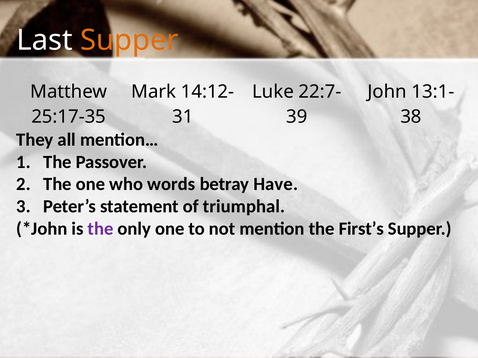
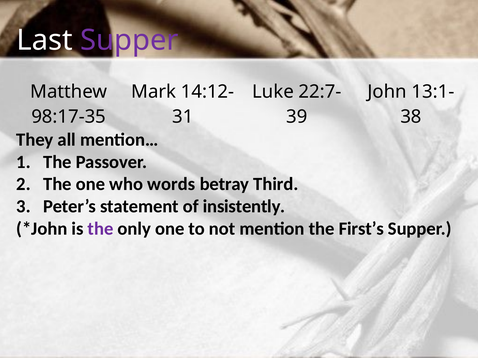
Supper at (129, 40) colour: orange -> purple
25:17-35: 25:17-35 -> 98:17-35
Have: Have -> Third
triumphal: triumphal -> insistently
